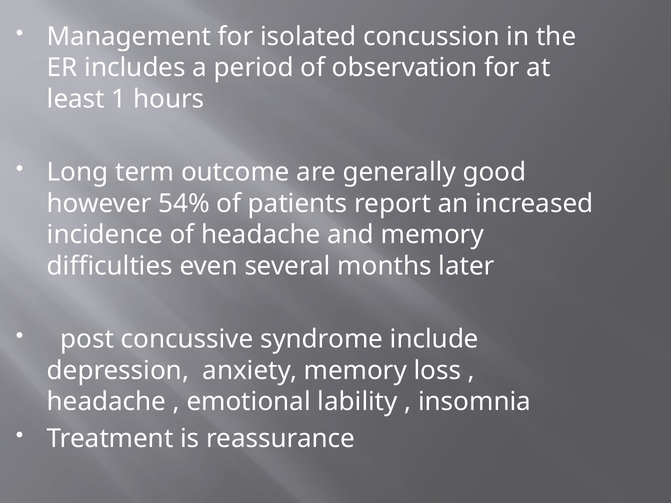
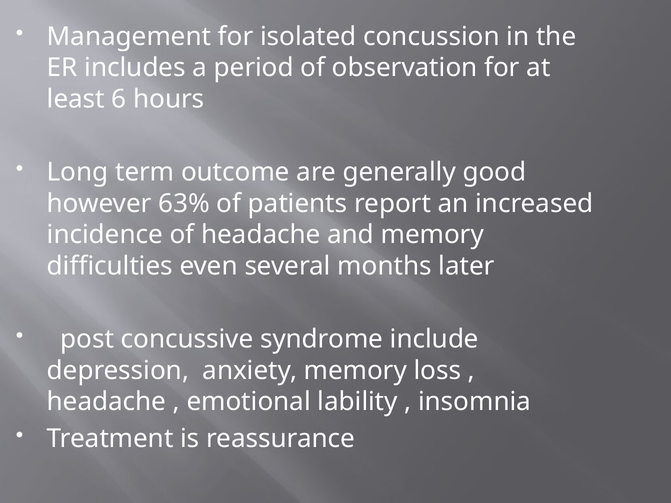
1: 1 -> 6
54%: 54% -> 63%
